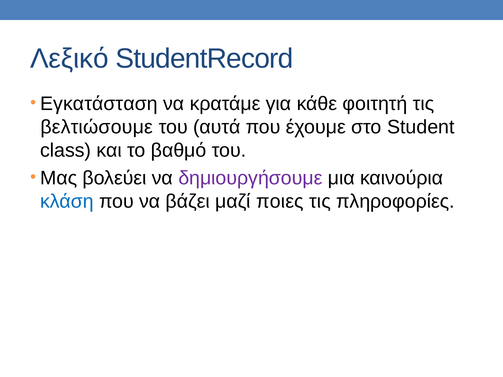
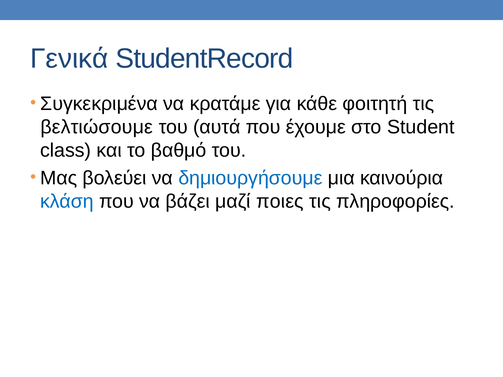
Λεξικό: Λεξικό -> Γενικά
Εγκατάσταση: Εγκατάσταση -> Συγκεκριμένα
δημιουργήσουμε colour: purple -> blue
